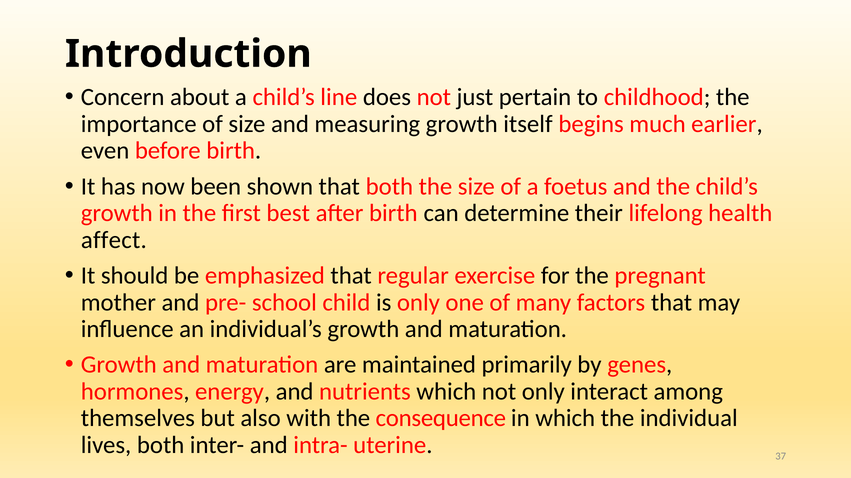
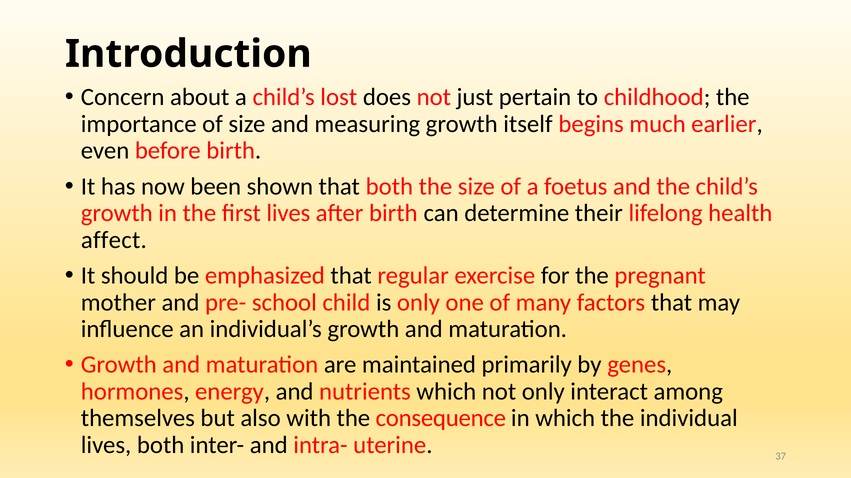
line: line -> lost
first best: best -> lives
